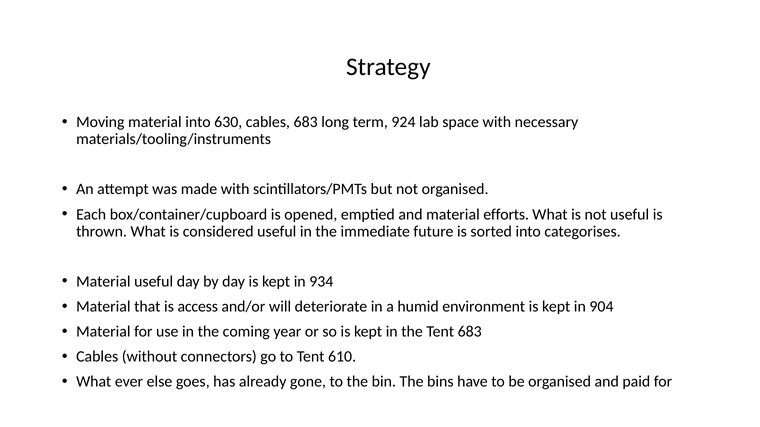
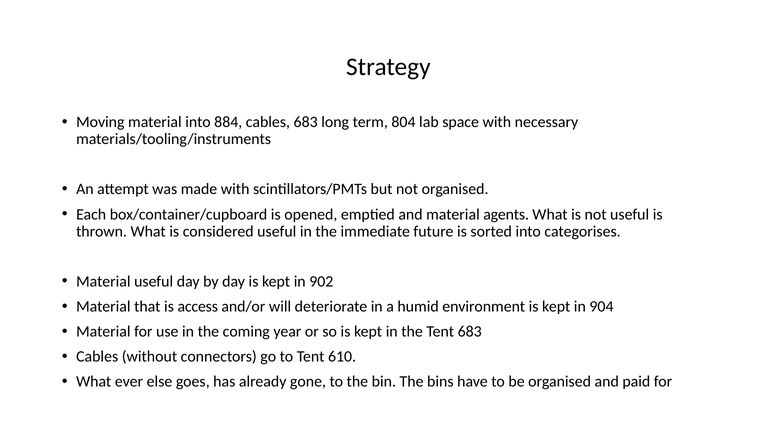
630: 630 -> 884
924: 924 -> 804
efforts: efforts -> agents
934: 934 -> 902
